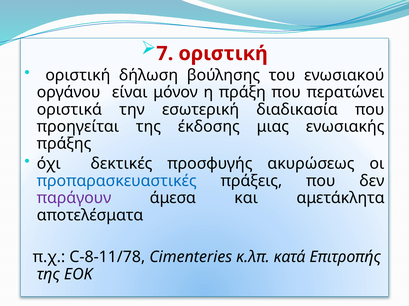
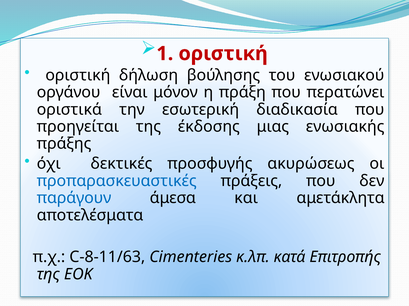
7: 7 -> 1
παράγουν colour: purple -> blue
C-8-11/78: C-8-11/78 -> C-8-11/63
